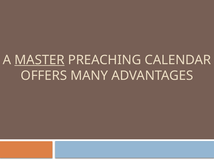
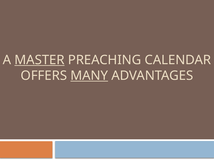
MANY underline: none -> present
